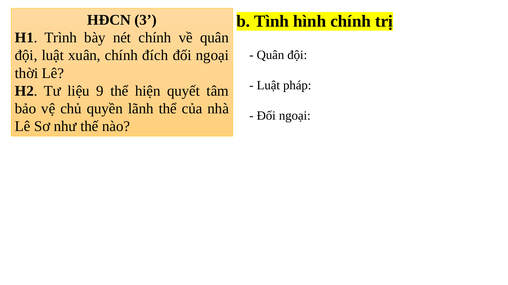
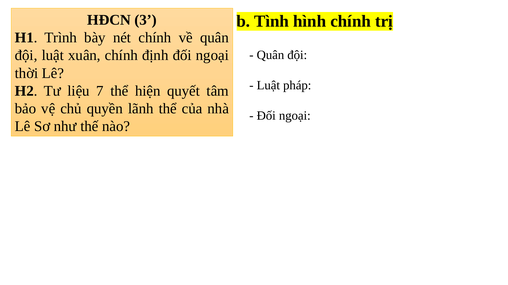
đích: đích -> định
9: 9 -> 7
